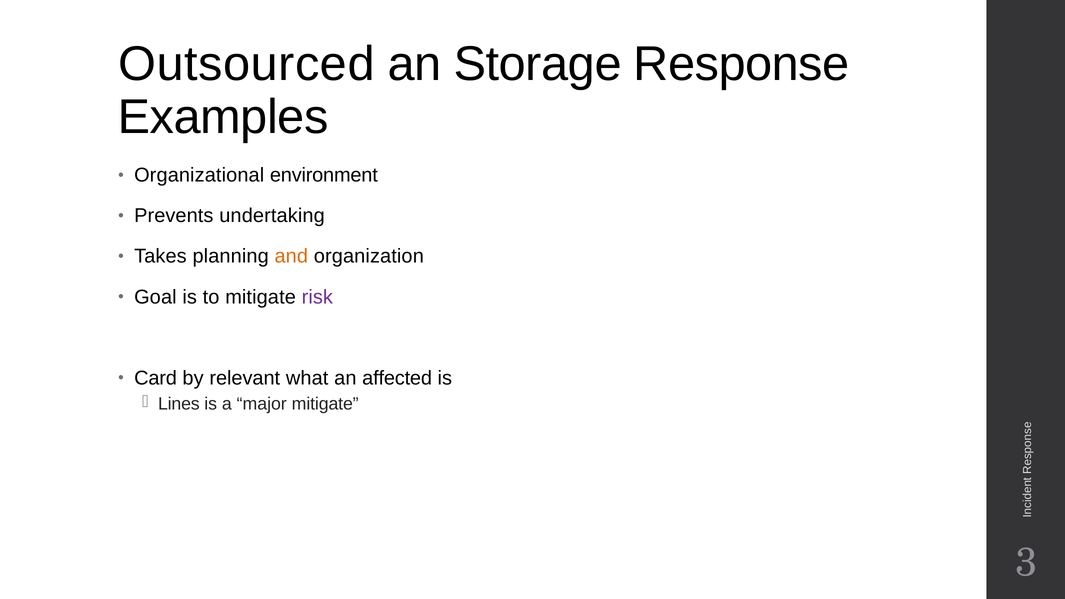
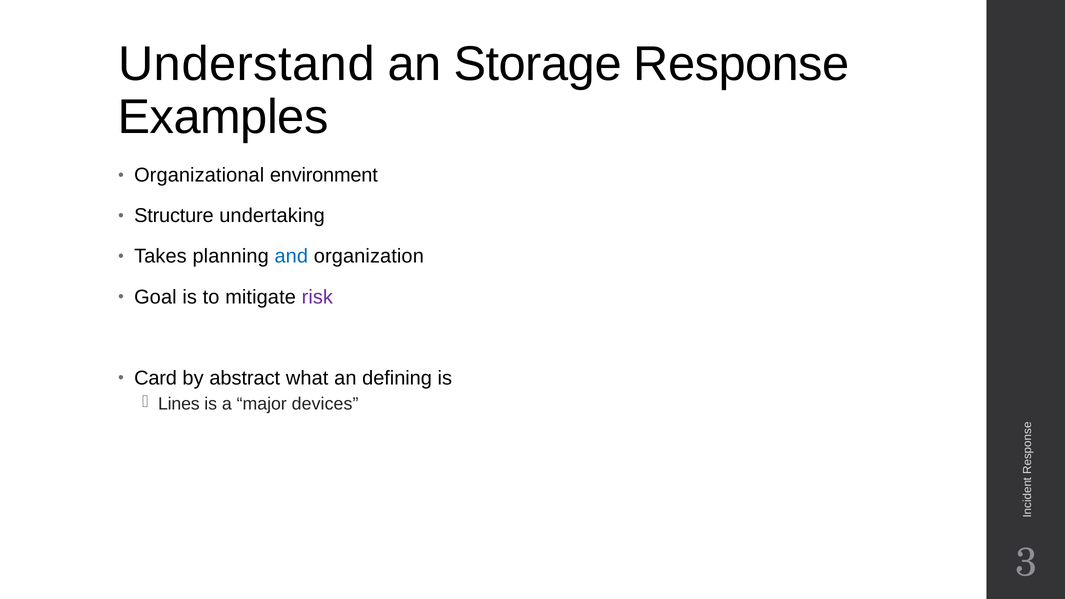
Outsourced: Outsourced -> Understand
Prevents: Prevents -> Structure
and colour: orange -> blue
relevant: relevant -> abstract
affected: affected -> defining
major mitigate: mitigate -> devices
